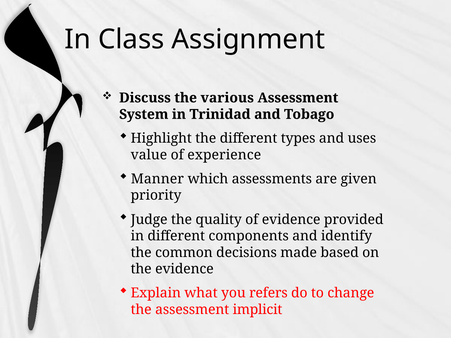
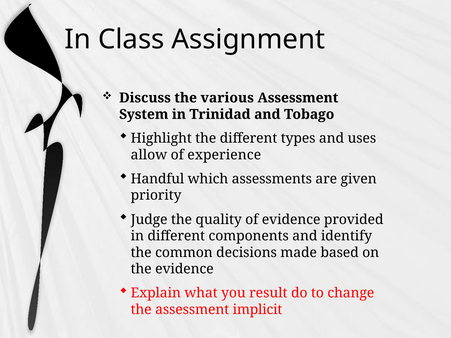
value: value -> allow
Manner: Manner -> Handful
refers: refers -> result
